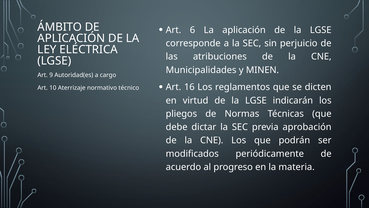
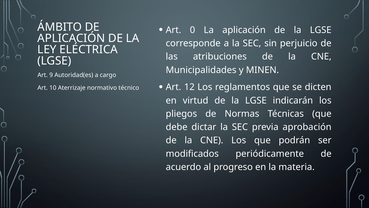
6: 6 -> 0
16: 16 -> 12
